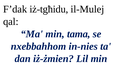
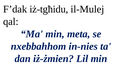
tama: tama -> meta
